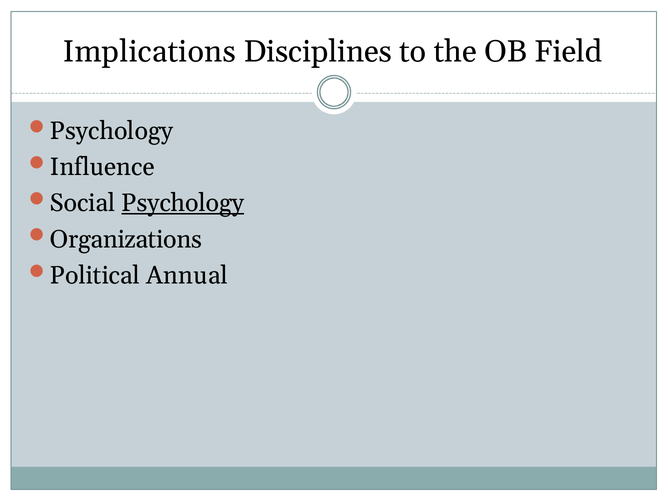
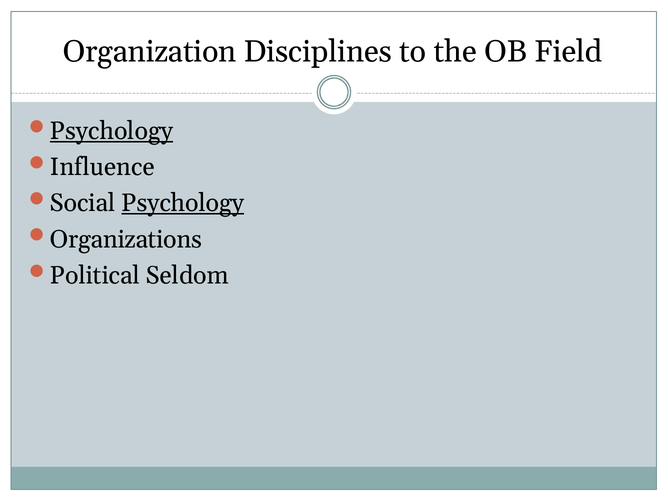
Implications: Implications -> Organization
Psychology at (112, 131) underline: none -> present
Annual: Annual -> Seldom
